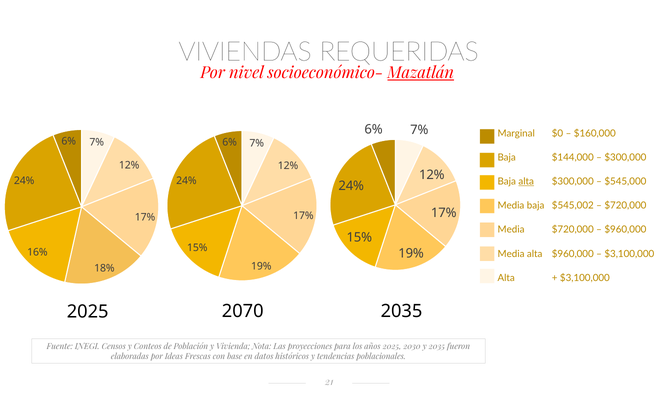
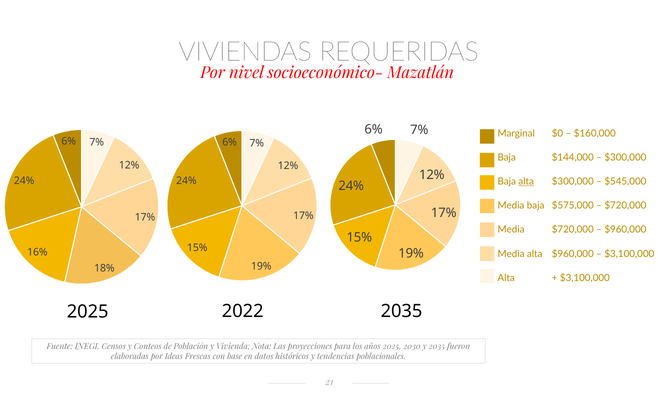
Mazatlán underline: present -> none
$545,002: $545,002 -> $575,000
2070: 2070 -> 2022
